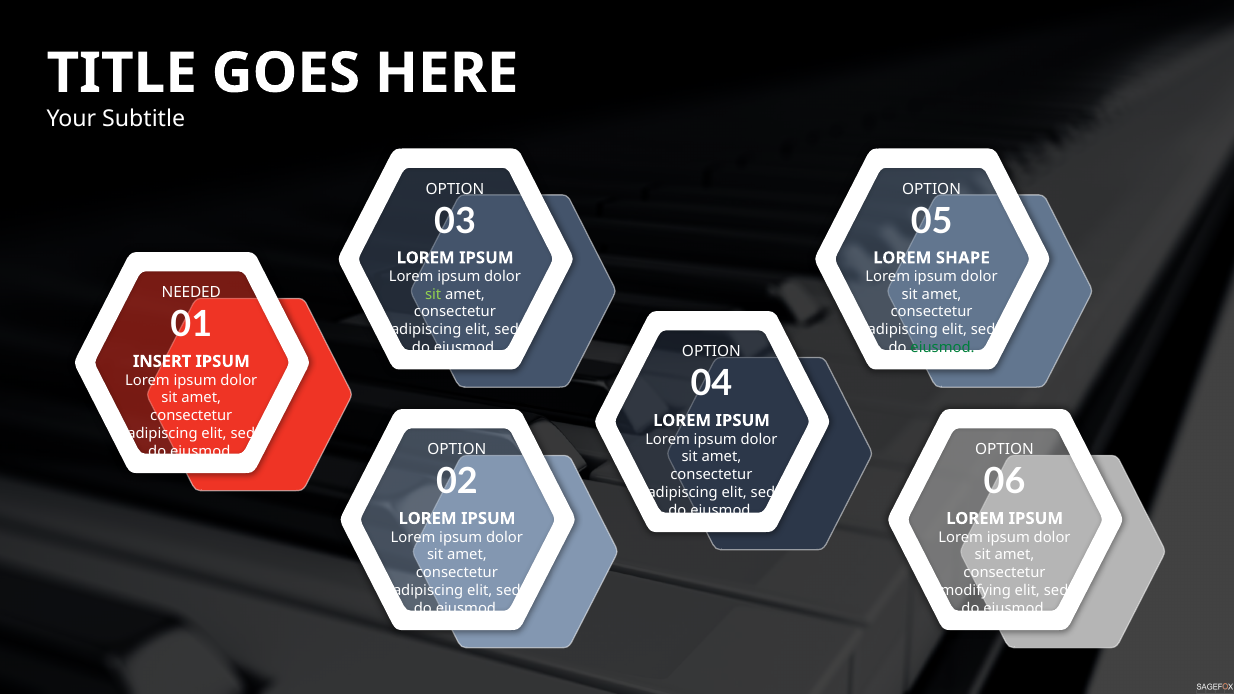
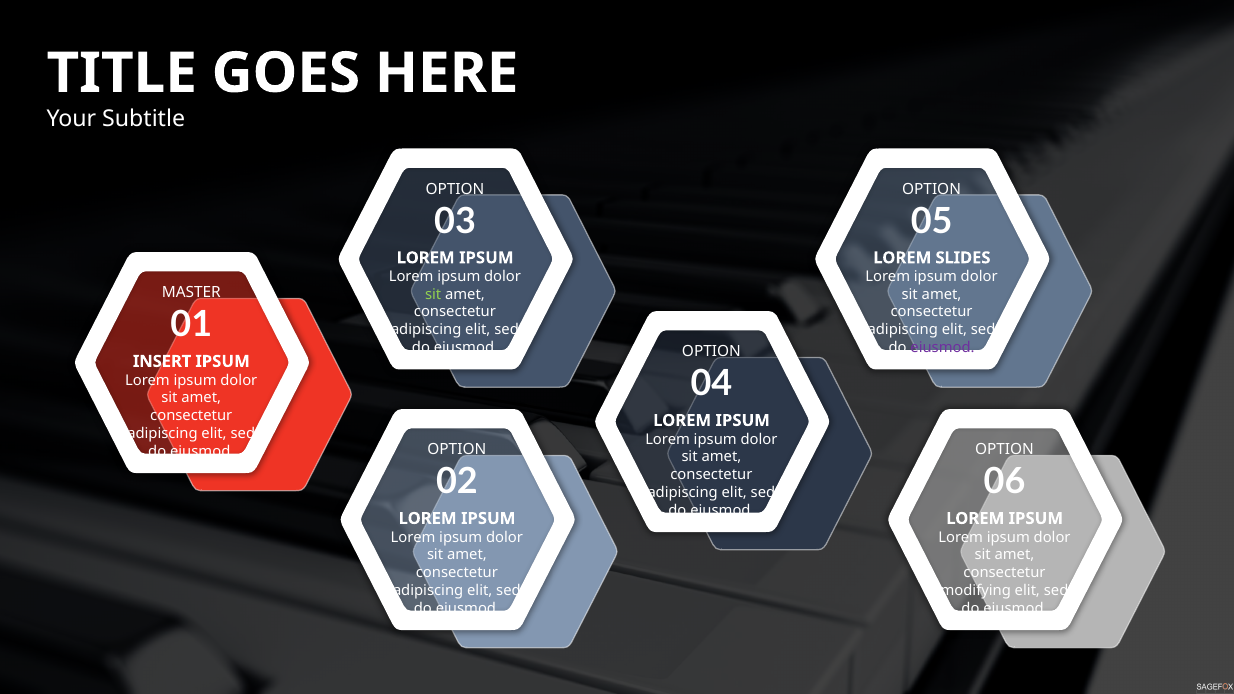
SHAPE: SHAPE -> SLIDES
NEEDED: NEEDED -> MASTER
eiusmod at (943, 348) colour: green -> purple
